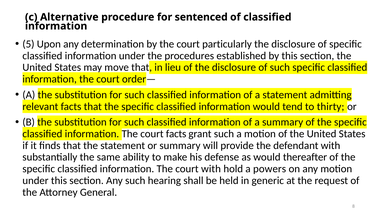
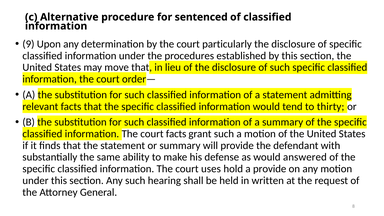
5: 5 -> 9
thereafter: thereafter -> answered
court with: with -> uses
a powers: powers -> provide
generic: generic -> written
